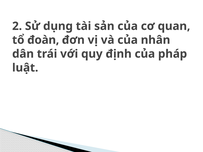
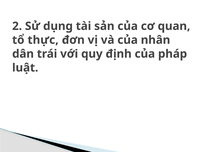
đoàn: đoàn -> thực
